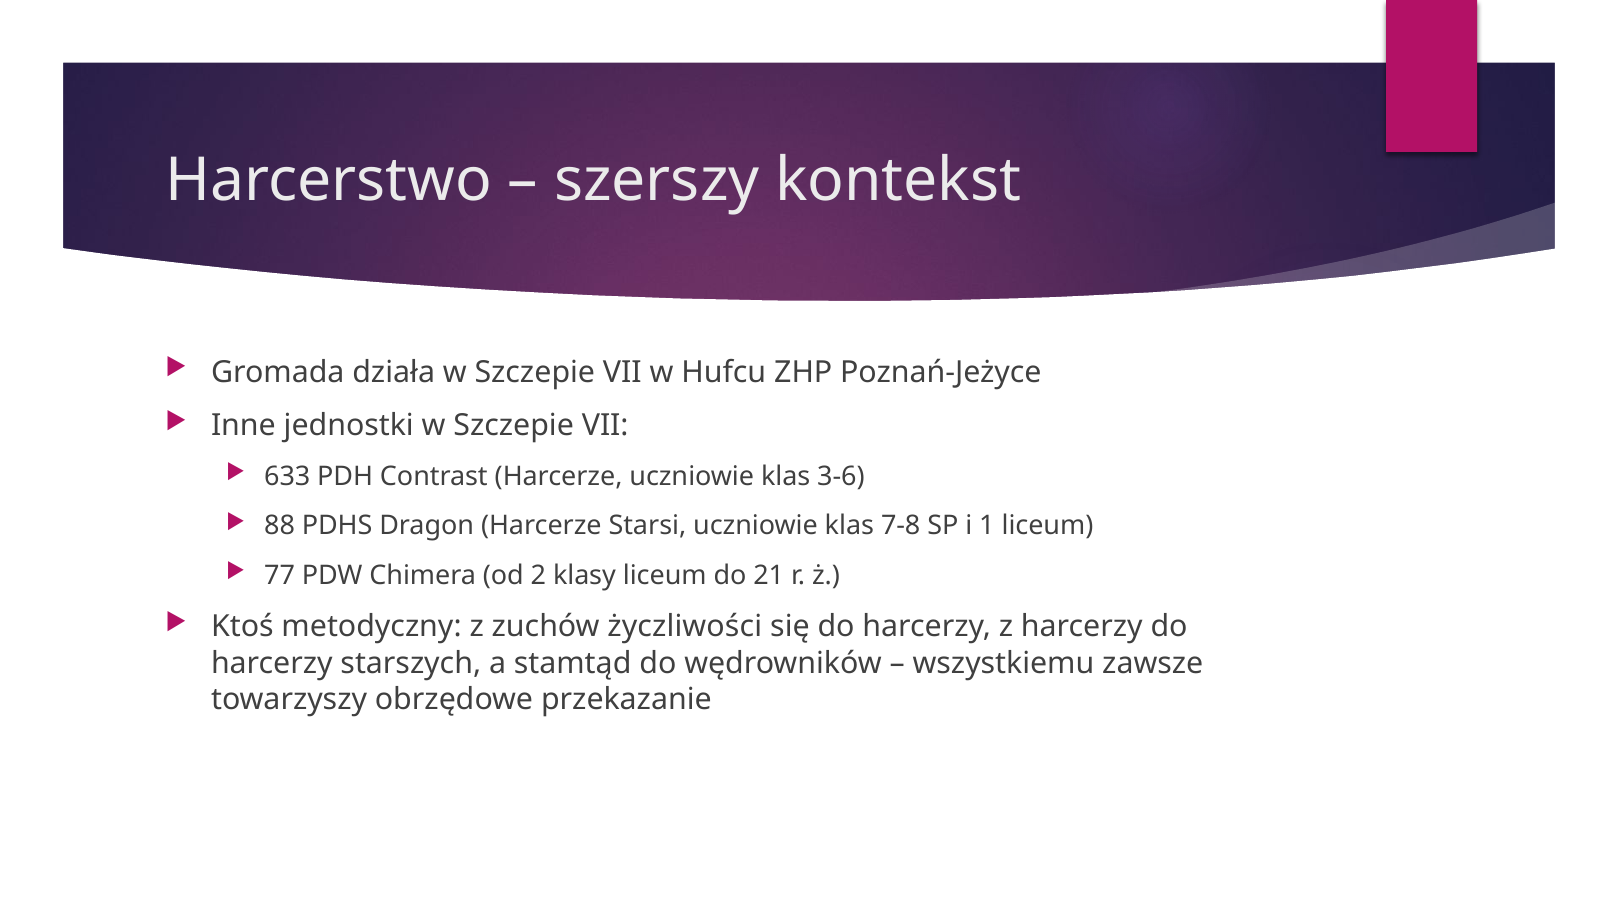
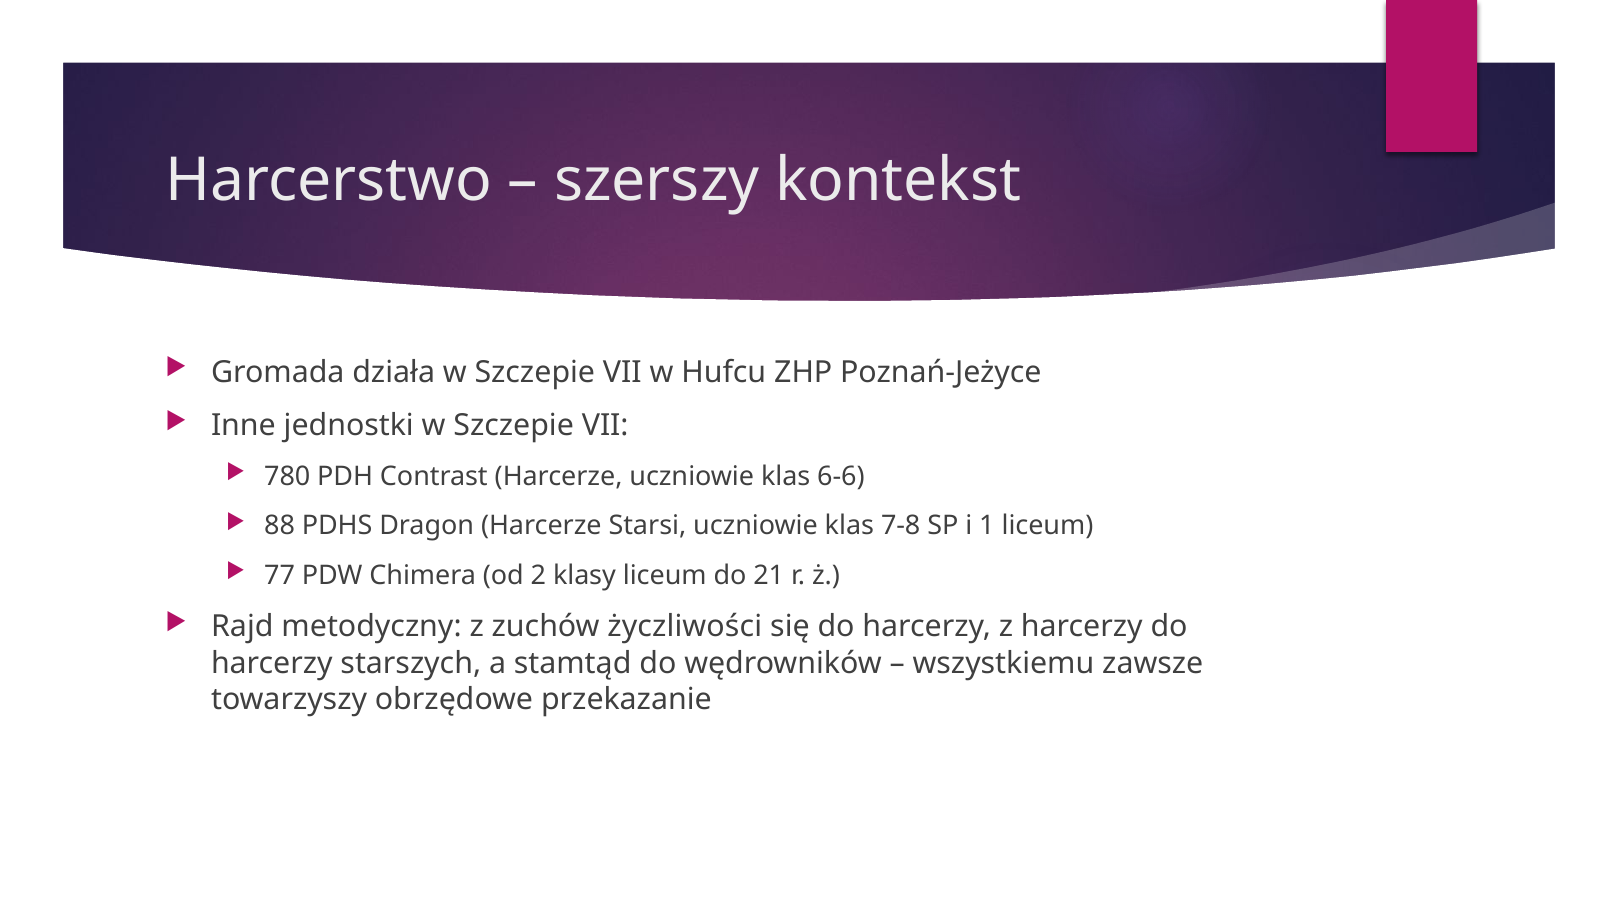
633: 633 -> 780
3-6: 3-6 -> 6-6
Ktoś: Ktoś -> Rajd
